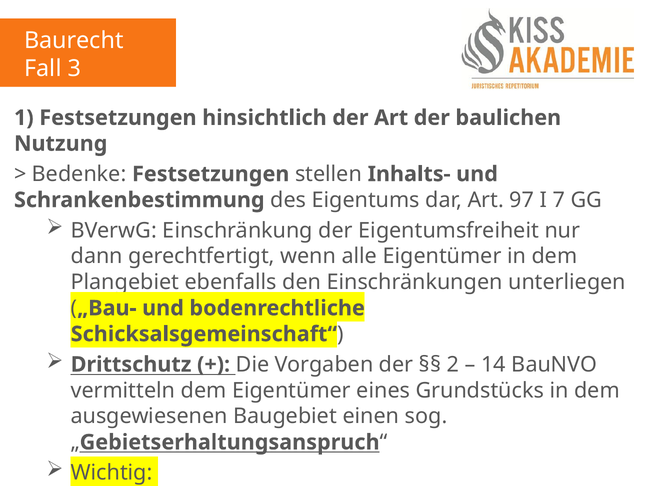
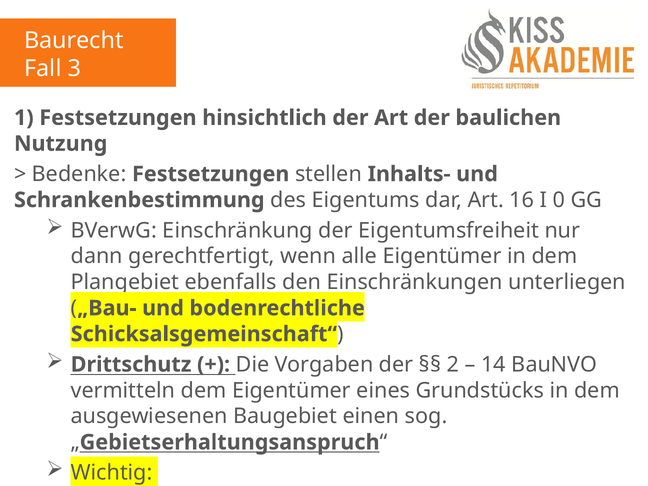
97: 97 -> 16
7: 7 -> 0
